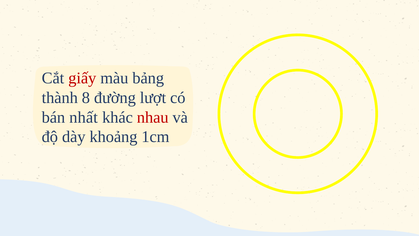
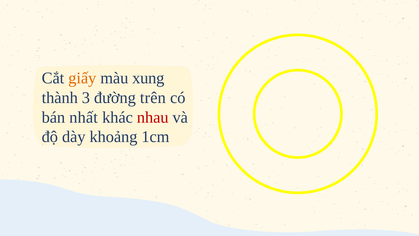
giấy colour: red -> orange
bảng: bảng -> xung
8: 8 -> 3
lượt: lượt -> trên
